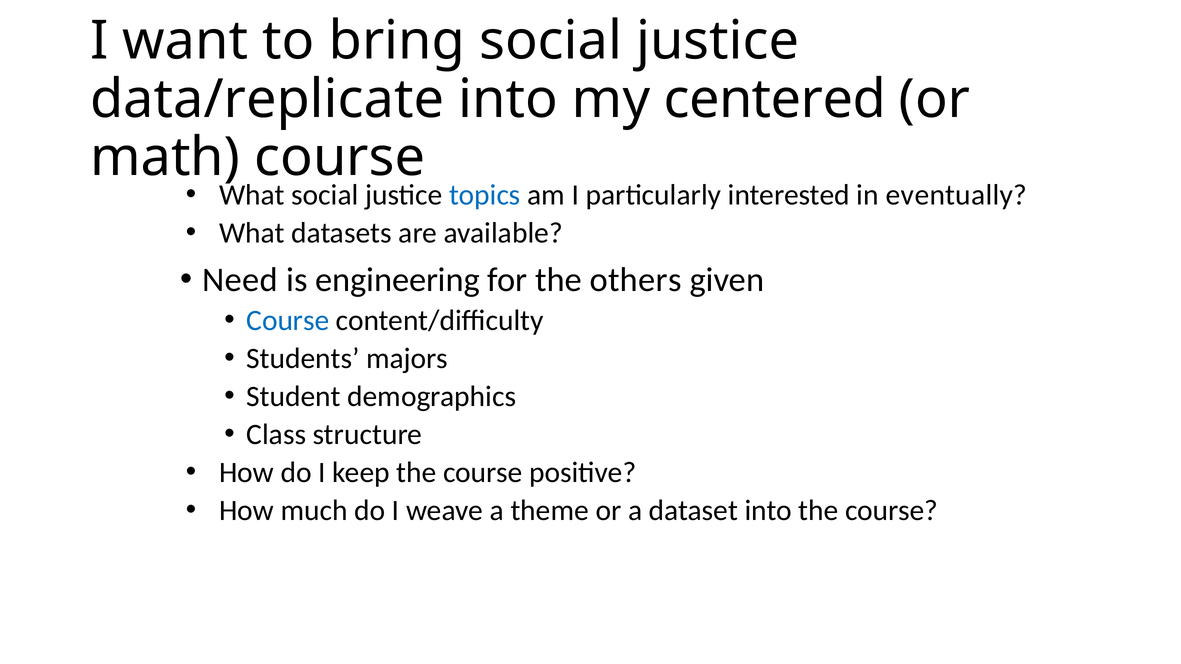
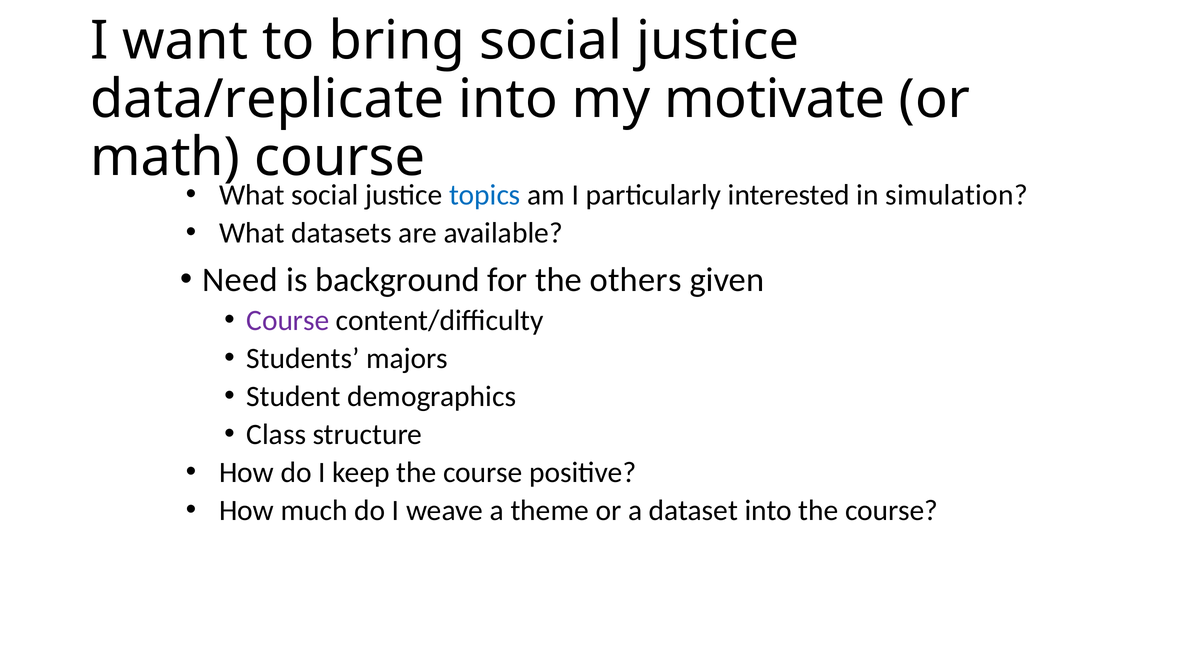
centered: centered -> motivate
eventually: eventually -> simulation
engineering: engineering -> background
Course at (288, 320) colour: blue -> purple
